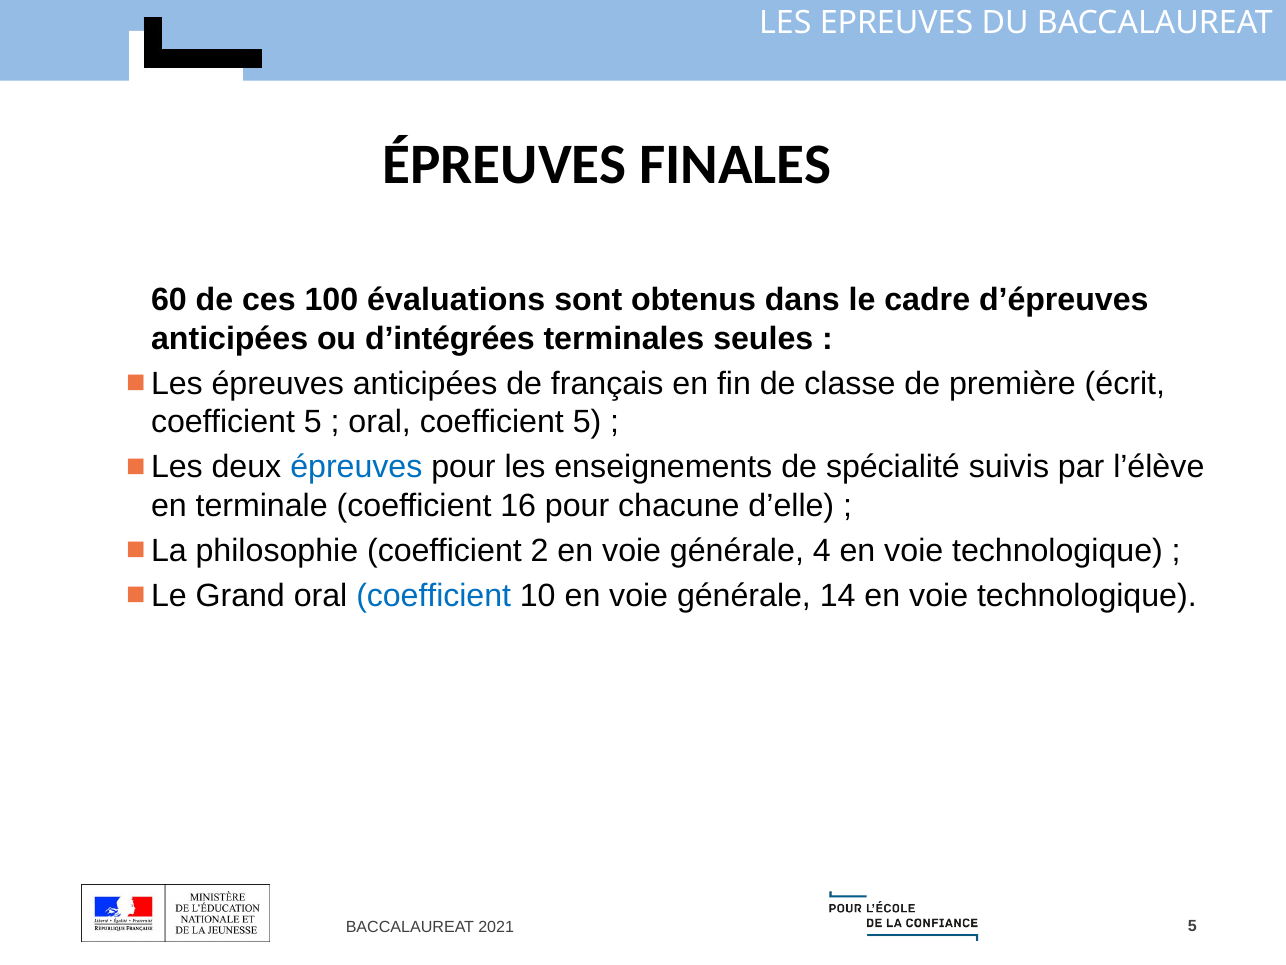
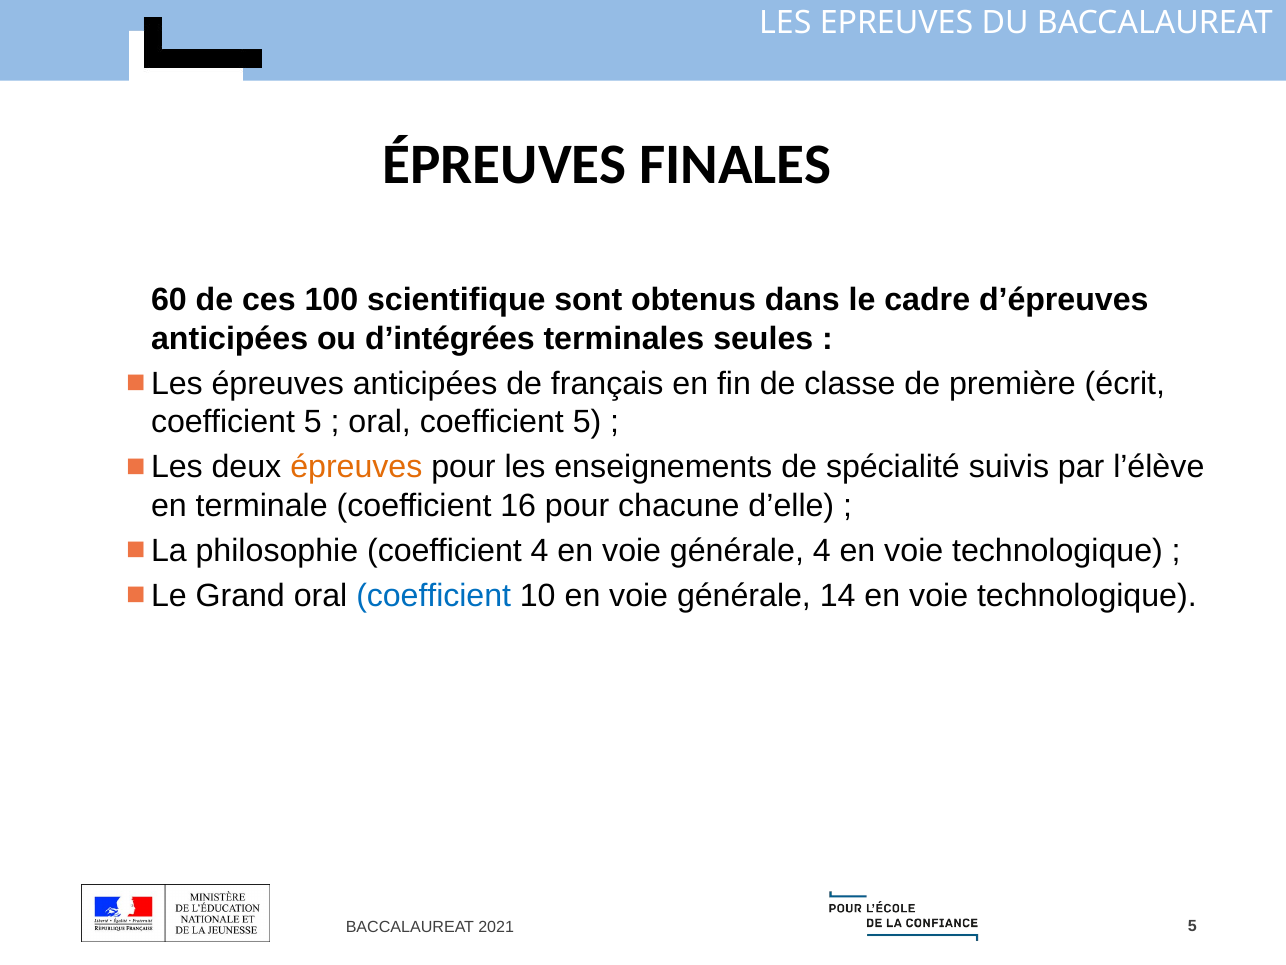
évaluations: évaluations -> scientifique
épreuves at (356, 467) colour: blue -> orange
coefficient 2: 2 -> 4
